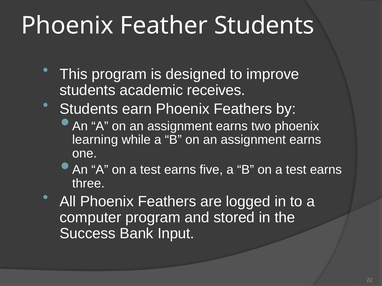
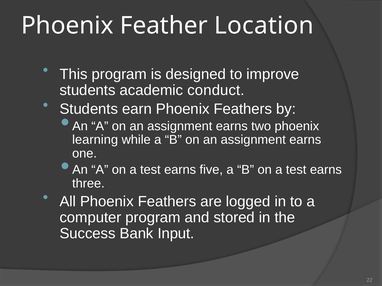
Feather Students: Students -> Location
receives: receives -> conduct
